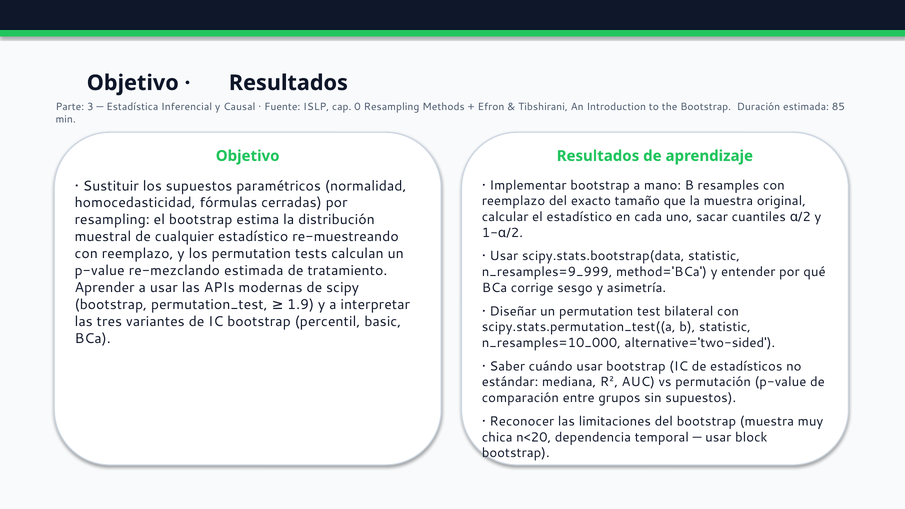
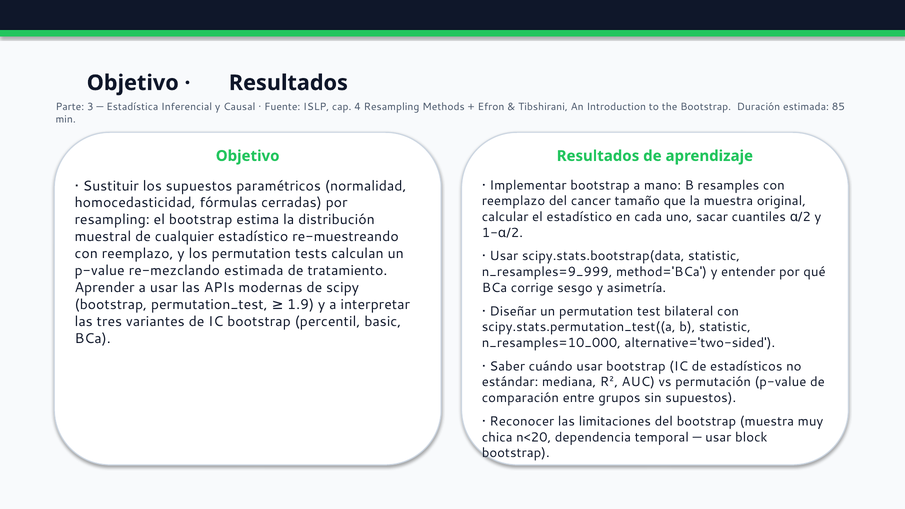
0: 0 -> 4
exacto: exacto -> cancer
